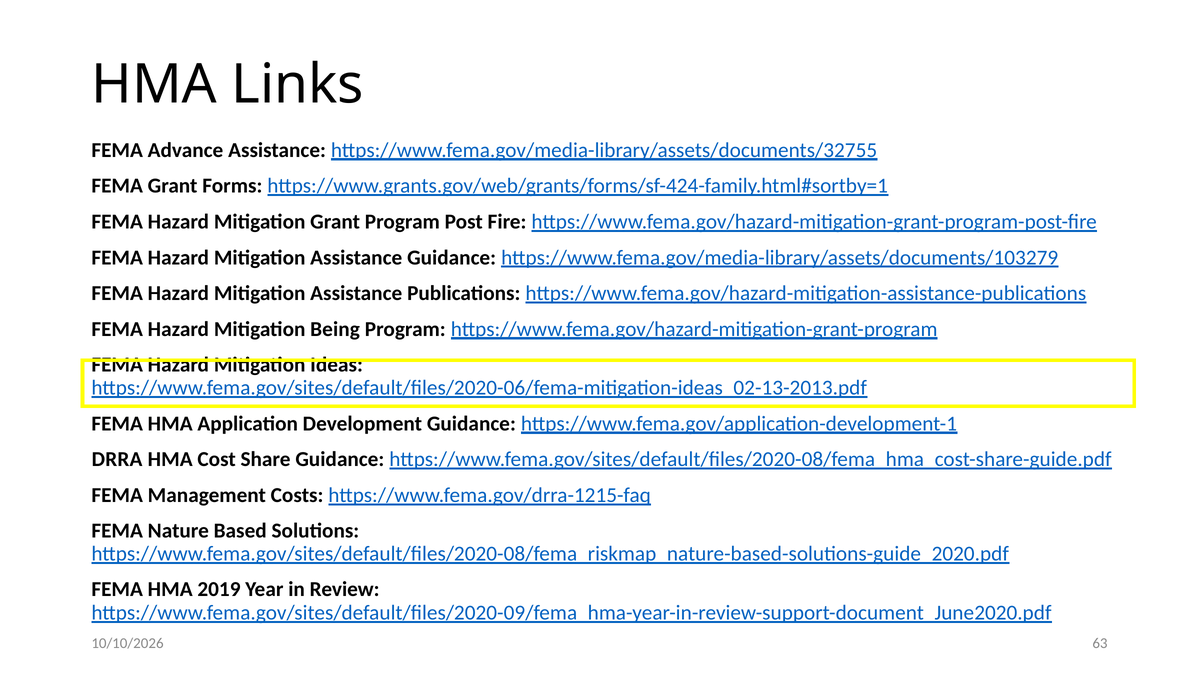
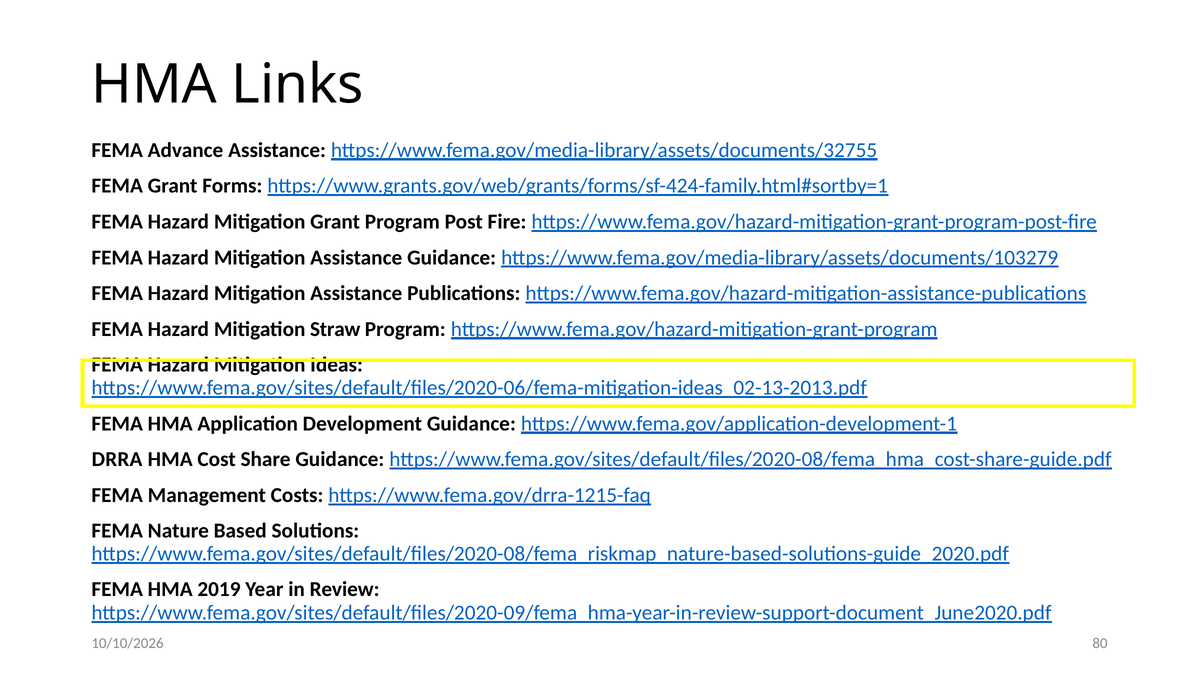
Being: Being -> Straw
63: 63 -> 80
